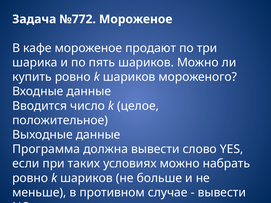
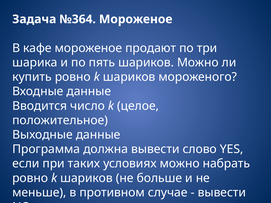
№772: №772 -> №364
